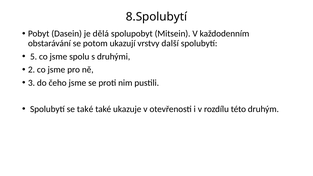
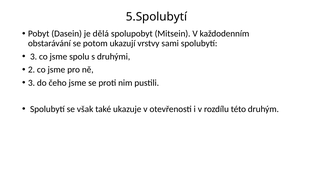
8.Spolubytí: 8.Spolubytí -> 5.Spolubytí
další: další -> sami
5 at (34, 57): 5 -> 3
se také: také -> však
